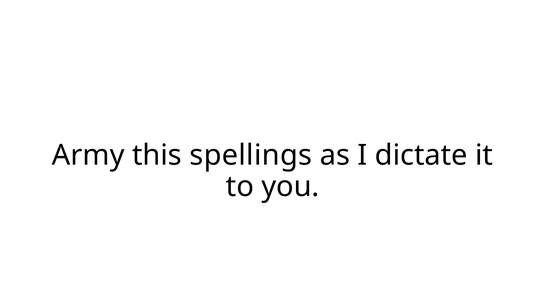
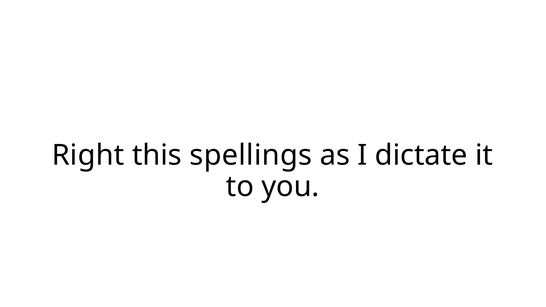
Army: Army -> Right
